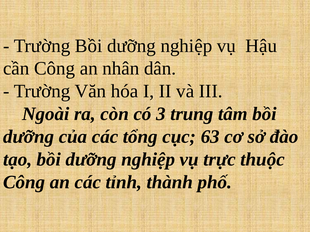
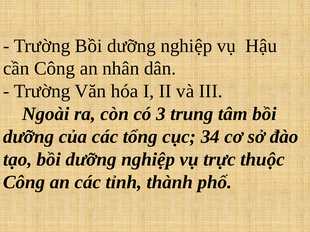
63: 63 -> 34
